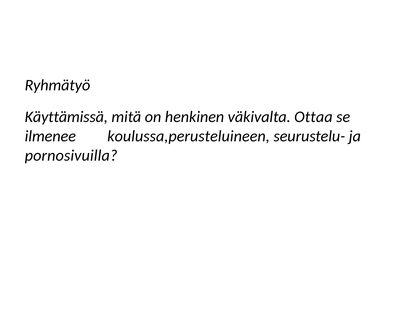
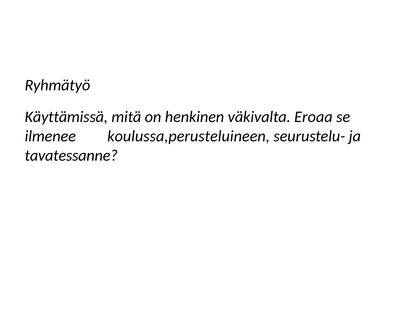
Ottaa: Ottaa -> Eroaa
pornosivuilla: pornosivuilla -> tavatessanne
